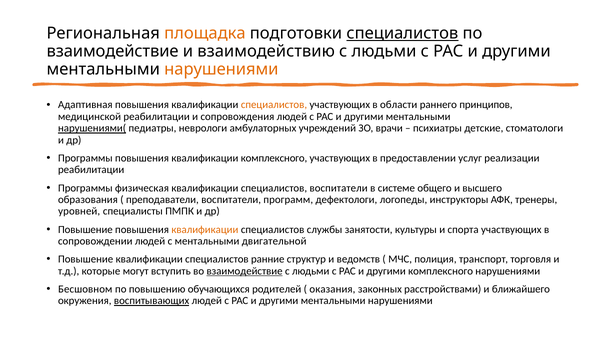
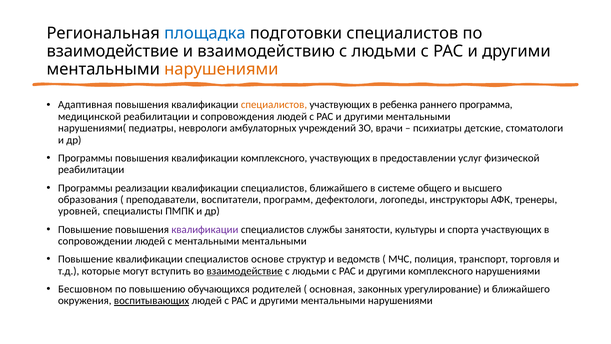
площадка colour: orange -> blue
специалистов at (402, 33) underline: present -> none
области: области -> ребенка
принципов: принципов -> программа
нарушениями( underline: present -> none
реализации: реализации -> физической
физическая: физическая -> реализации
специалистов воспитатели: воспитатели -> ближайшего
квалификации at (205, 229) colour: orange -> purple
ментальными двигательной: двигательной -> ментальными
ранние: ранние -> основе
оказания: оказания -> основная
расстройствами: расстройствами -> урегулирование
